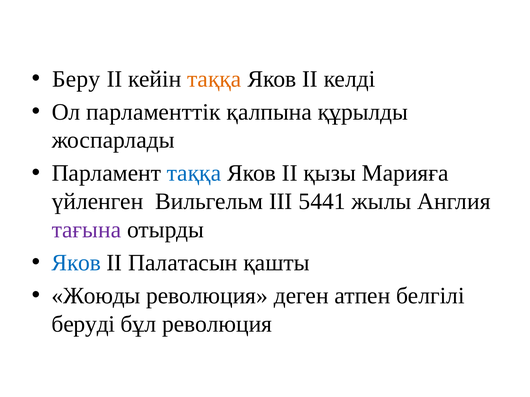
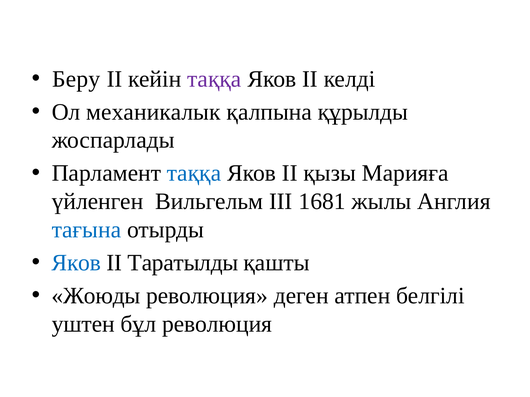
таққа at (214, 79) colour: orange -> purple
парламенттік: парламенттік -> механикалык
5441: 5441 -> 1681
тағына colour: purple -> blue
Палатасын: Палатасын -> Таратылды
беруді: беруді -> уштен
